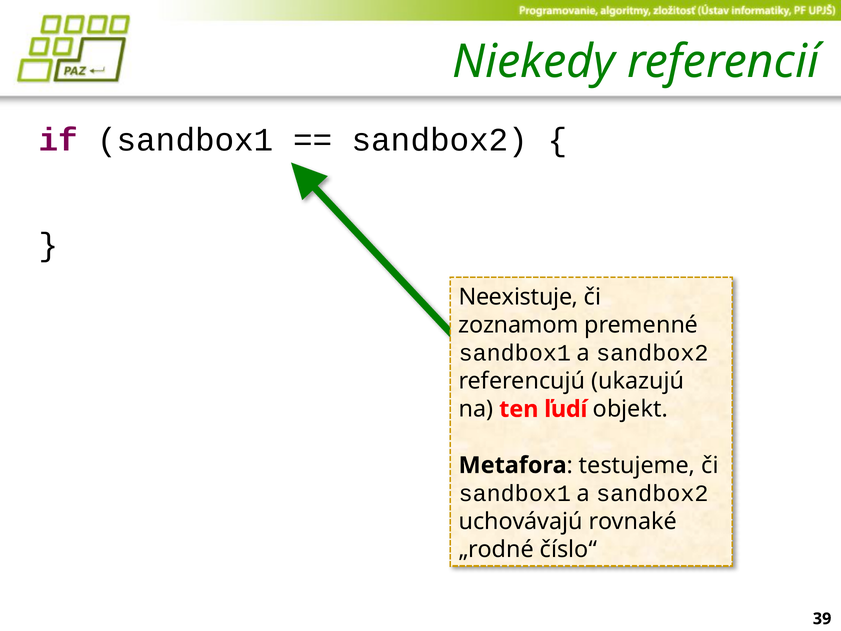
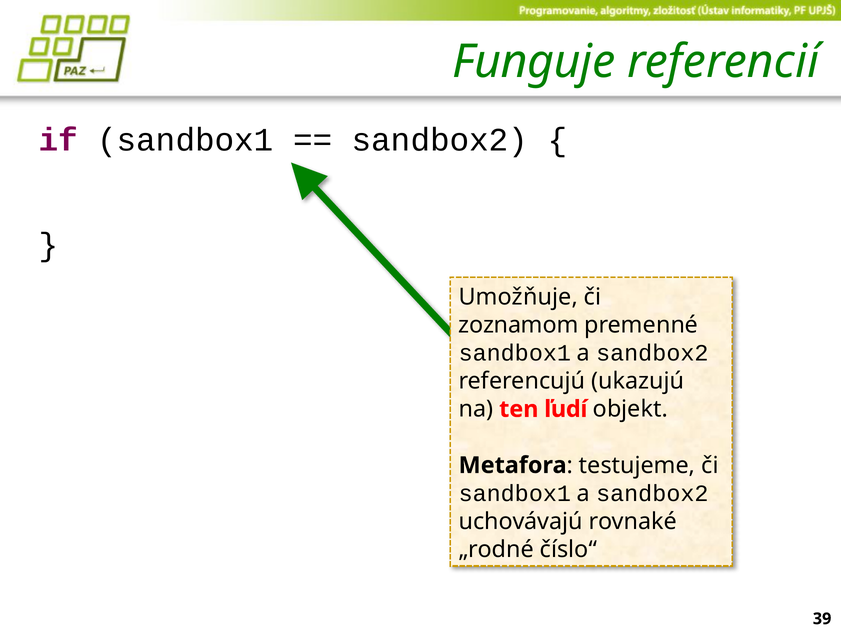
Niekedy: Niekedy -> Funguje
Neexistuje: Neexistuje -> Umožňuje
